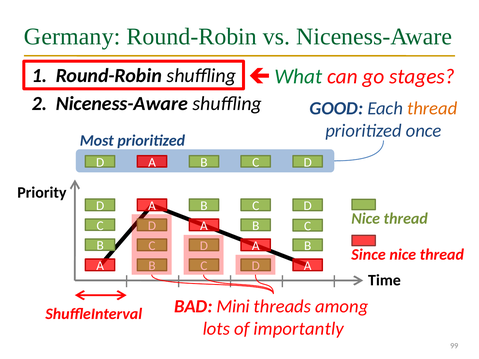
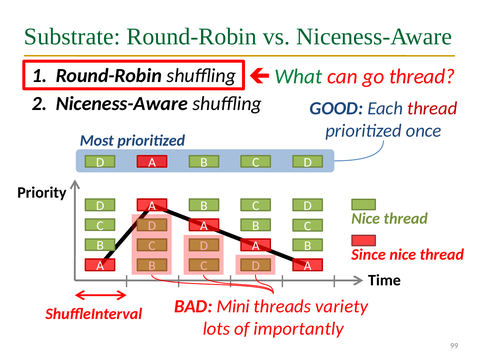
Germany: Germany -> Substrate
go stages: stages -> thread
thread at (432, 108) colour: orange -> red
among: among -> variety
